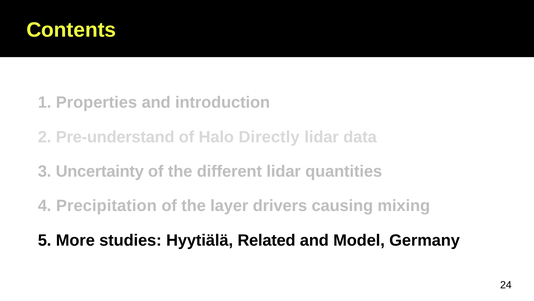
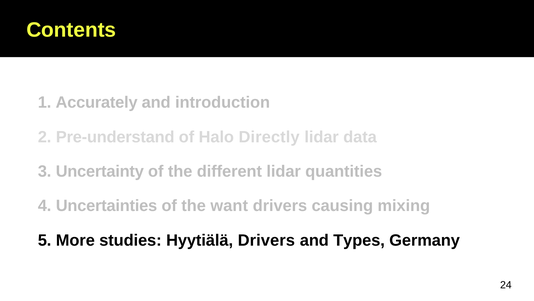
Properties: Properties -> Accurately
Precipitation: Precipitation -> Uncertainties
layer: layer -> want
Hyytiälä Related: Related -> Drivers
Model: Model -> Types
